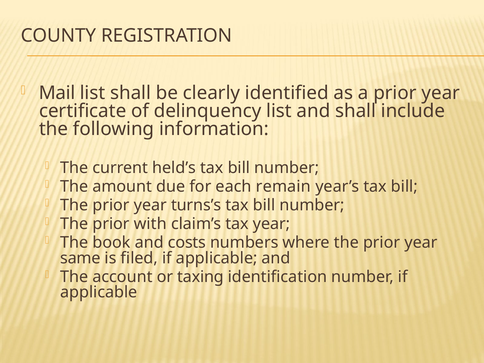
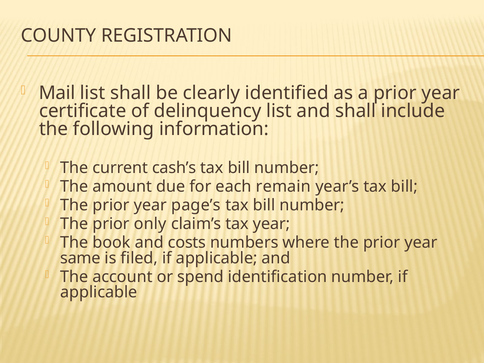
held’s: held’s -> cash’s
turns’s: turns’s -> page’s
with: with -> only
taxing: taxing -> spend
